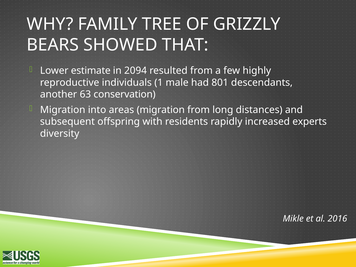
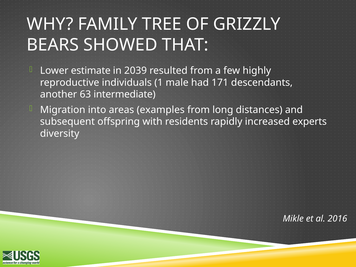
2094: 2094 -> 2039
801: 801 -> 171
conservation: conservation -> intermediate
areas migration: migration -> examples
